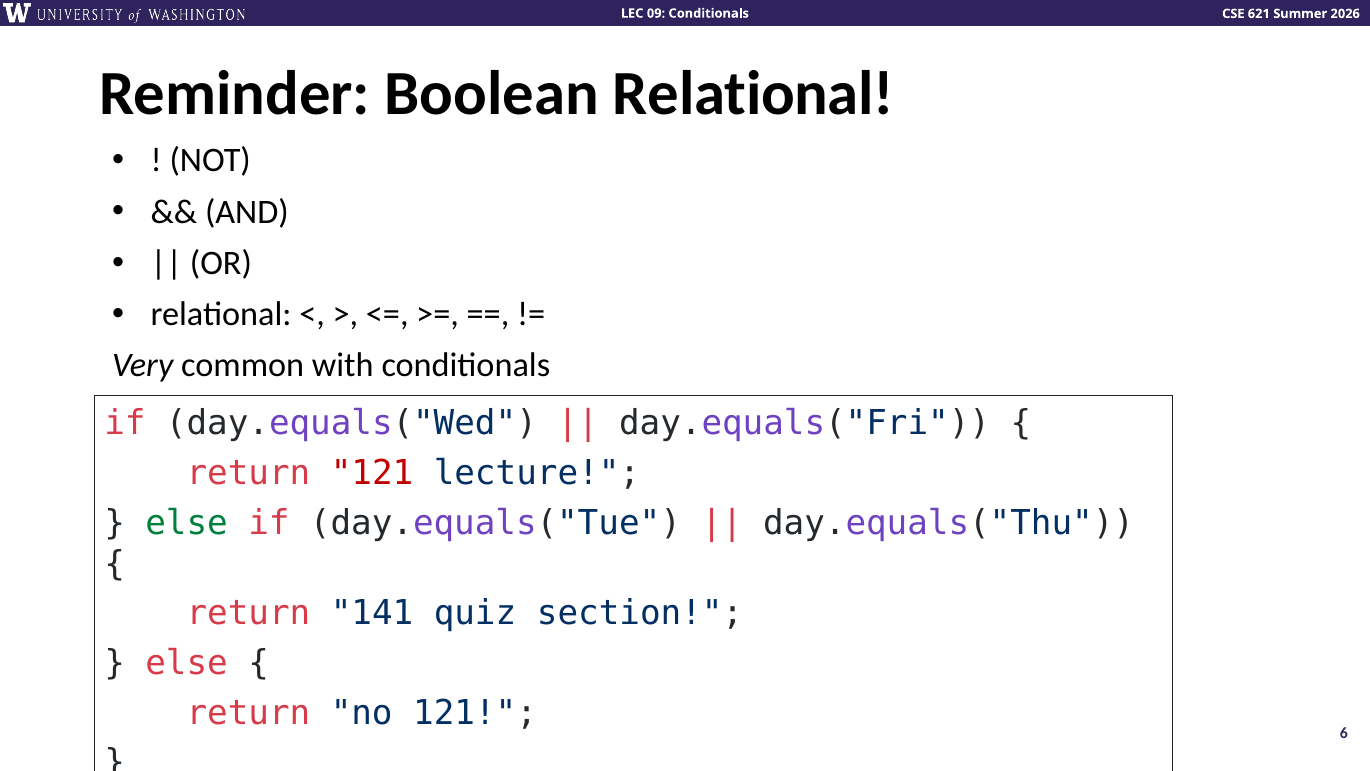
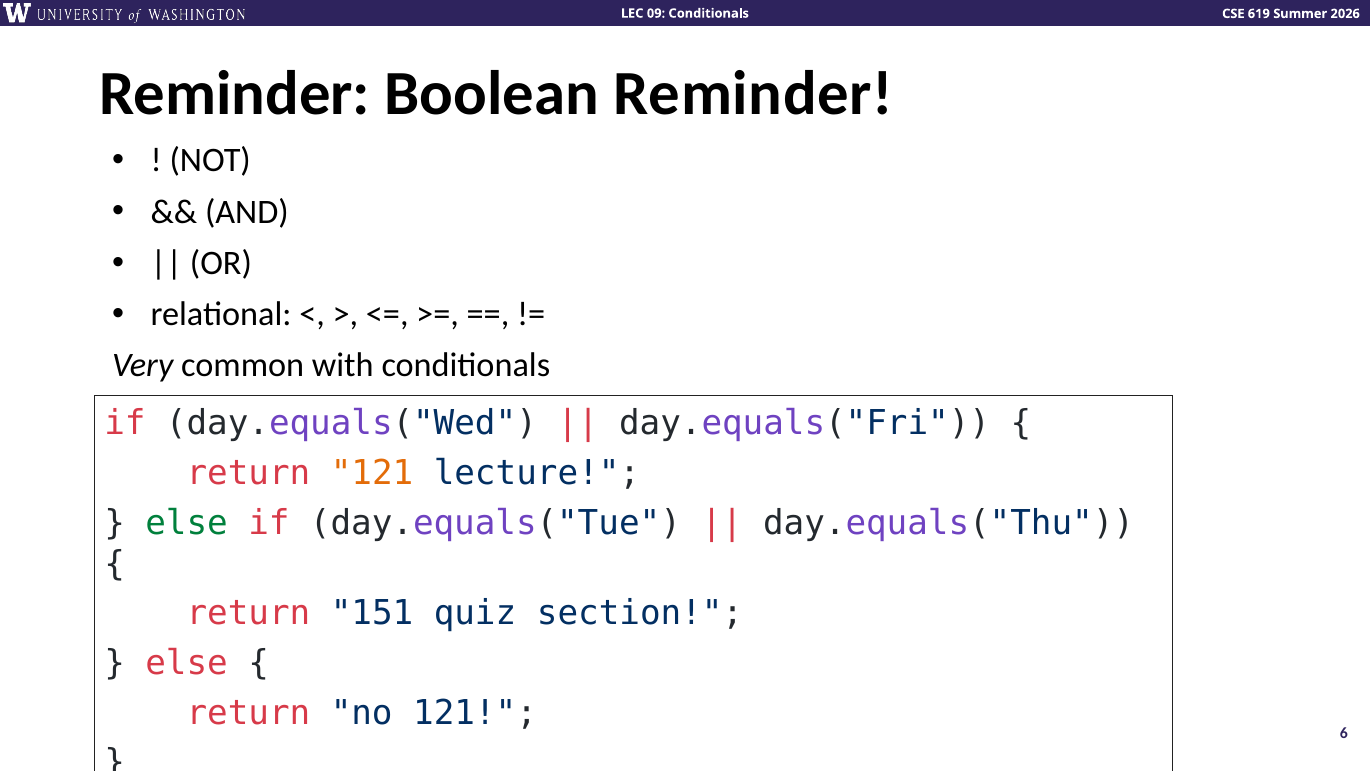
621: 621 -> 619
Boolean Relational: Relational -> Reminder
121 at (372, 473) colour: red -> orange
141: 141 -> 151
